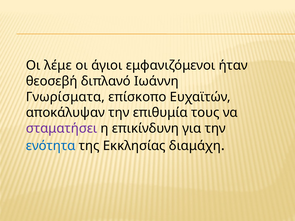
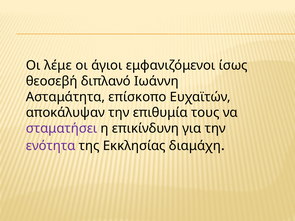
ήταν: ήταν -> ίσως
Γνωρίσματα: Γνωρίσματα -> Ασταμάτητα
ενότητα colour: blue -> purple
